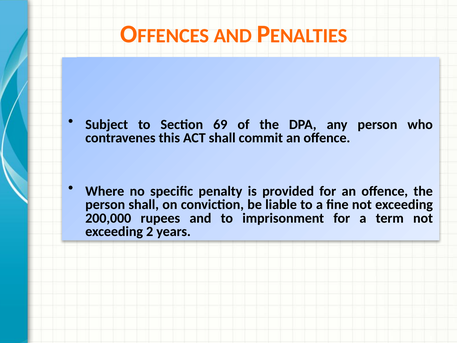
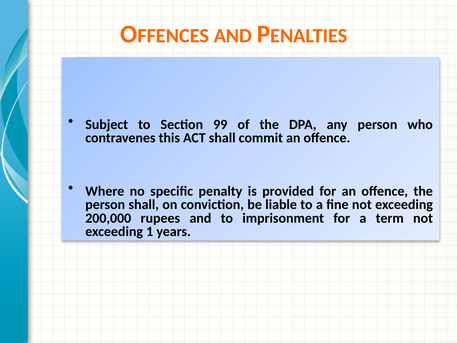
69: 69 -> 99
2: 2 -> 1
